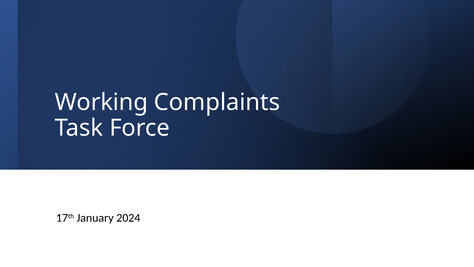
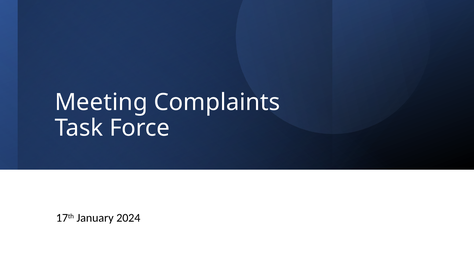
Working: Working -> Meeting
